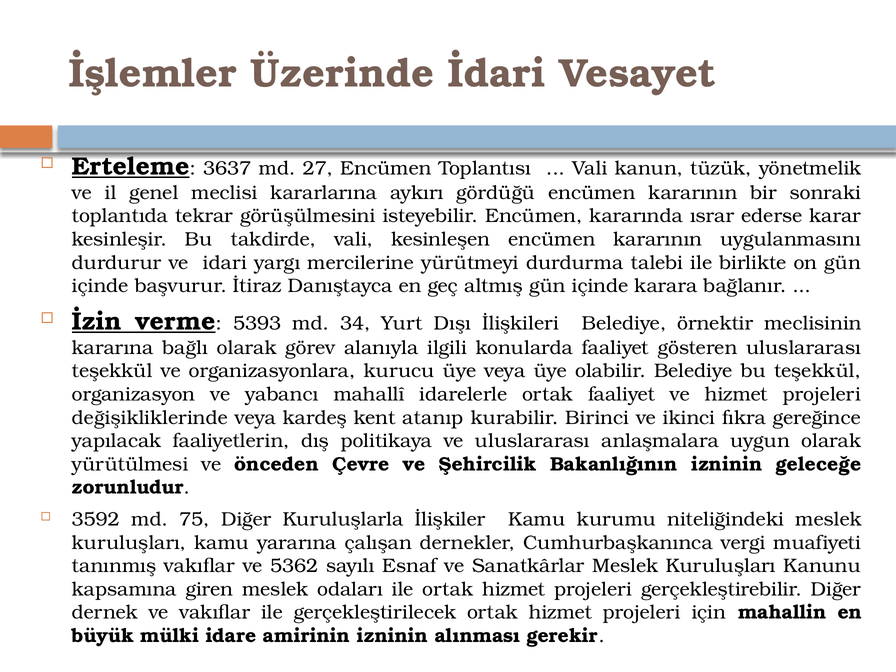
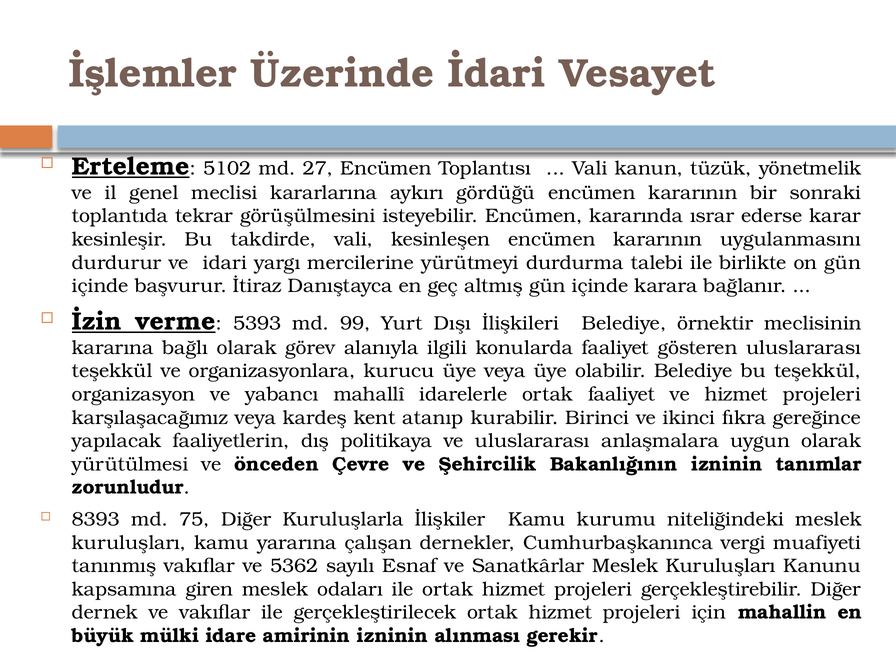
3637: 3637 -> 5102
34: 34 -> 99
değişikliklerinde: değişikliklerinde -> karşılaşacağımız
geleceğe: geleceğe -> tanımlar
3592: 3592 -> 8393
